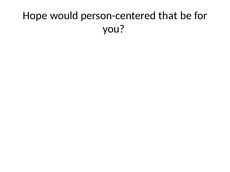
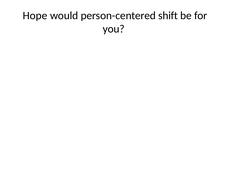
that: that -> shift
